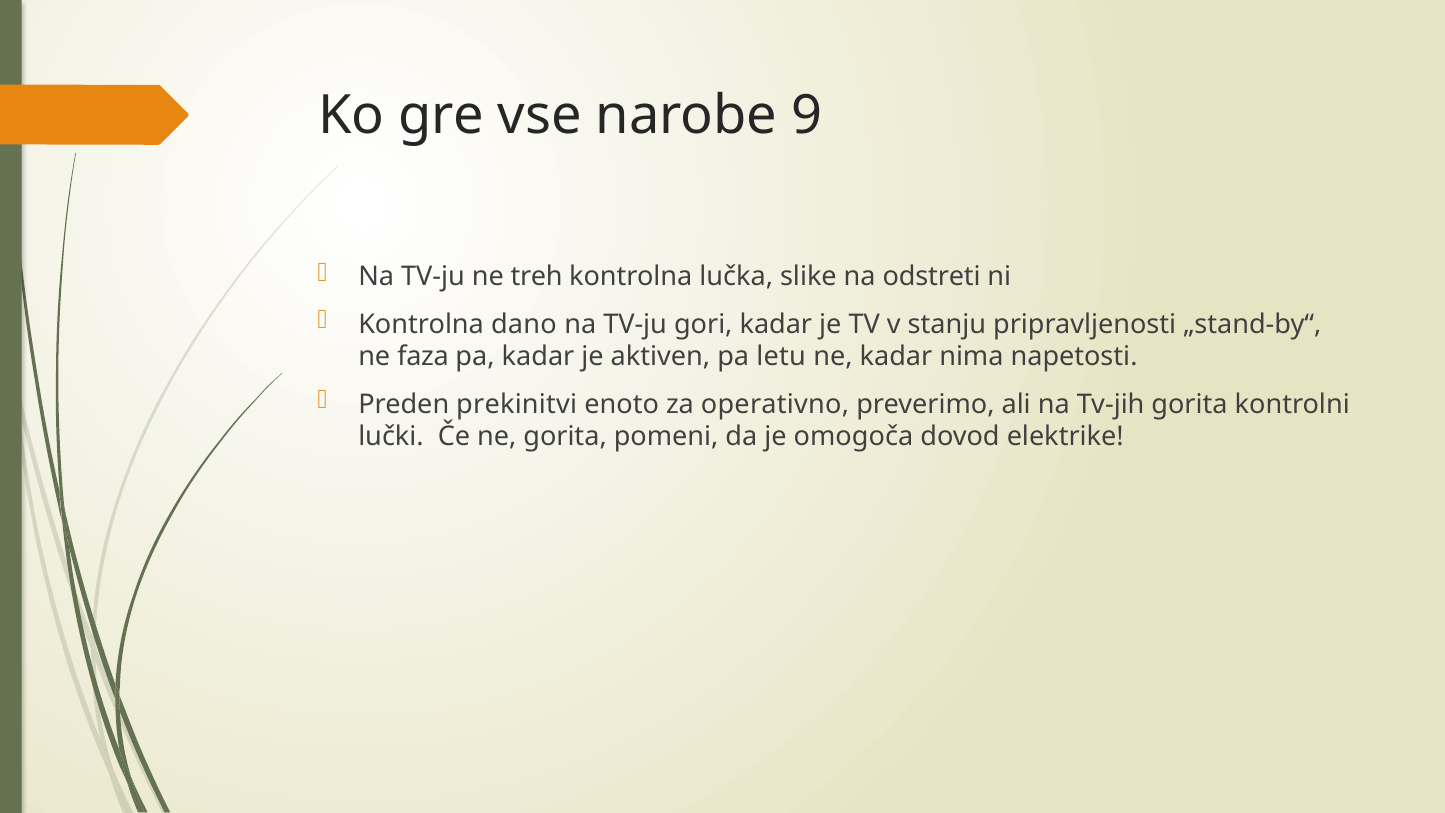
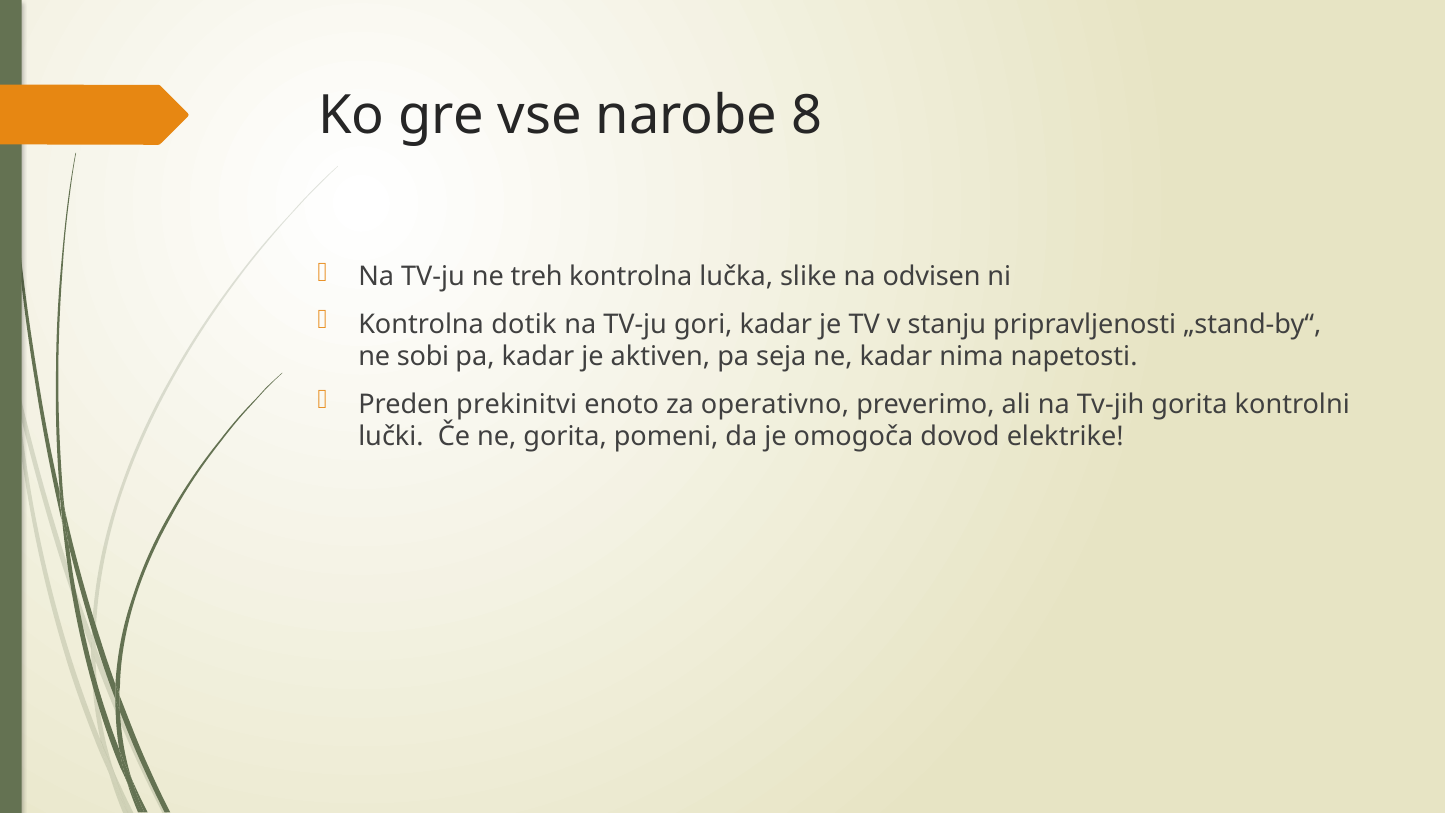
9: 9 -> 8
odstreti: odstreti -> odvisen
dano: dano -> dotik
faza: faza -> sobi
letu: letu -> seja
